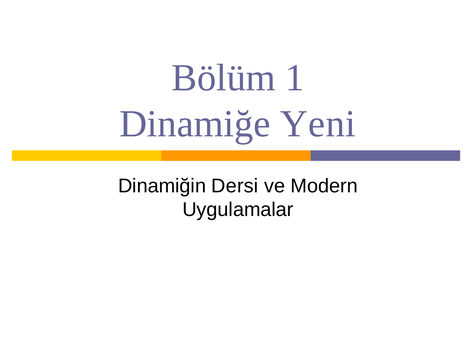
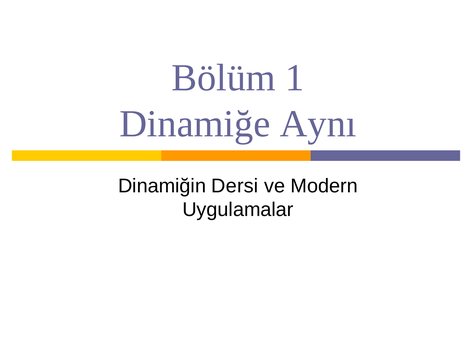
Yeni: Yeni -> Aynı
